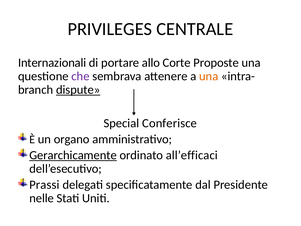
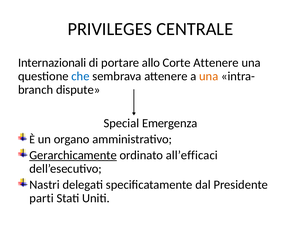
Corte Proposte: Proposte -> Attenere
che colour: purple -> blue
dispute underline: present -> none
Conferisce: Conferisce -> Emergenza
Prassi: Prassi -> Nastri
nelle: nelle -> parti
